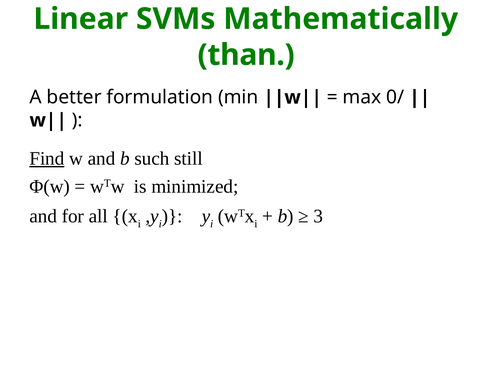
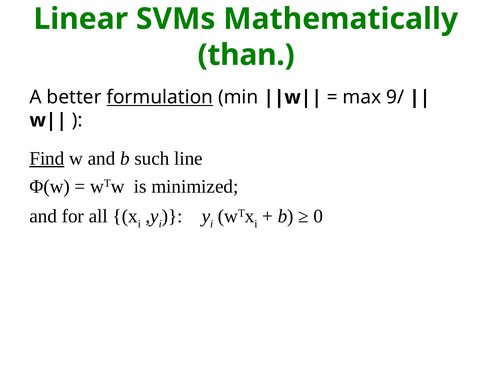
formulation underline: none -> present
0/: 0/ -> 9/
still: still -> line
3: 3 -> 0
